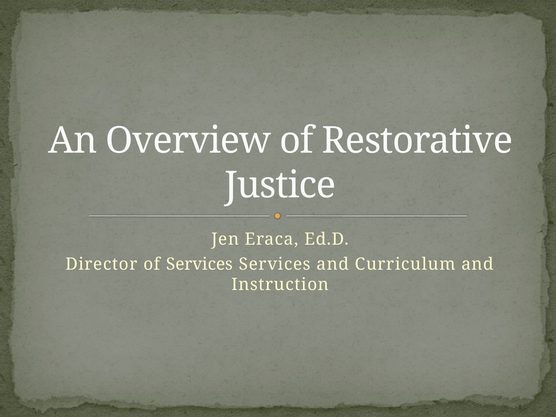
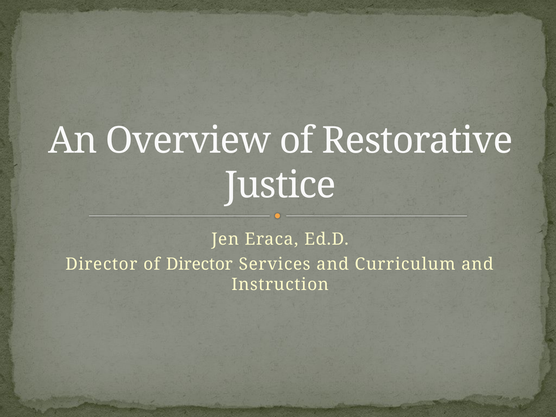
of Services: Services -> Director
